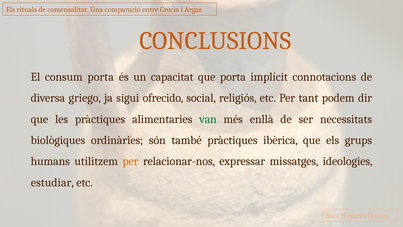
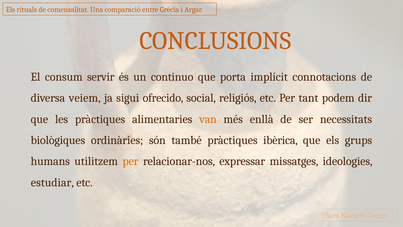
consum porta: porta -> servir
capacitat: capacitat -> continuo
griego: griego -> veiem
van colour: green -> orange
